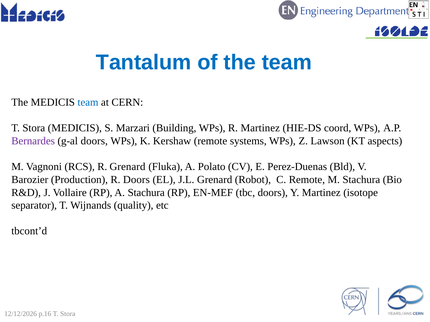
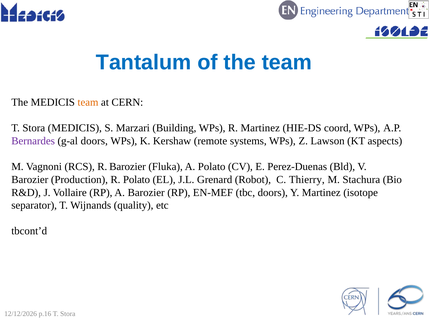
team at (88, 102) colour: blue -> orange
R Grenard: Grenard -> Barozier
R Doors: Doors -> Polato
C Remote: Remote -> Thierry
A Stachura: Stachura -> Barozier
